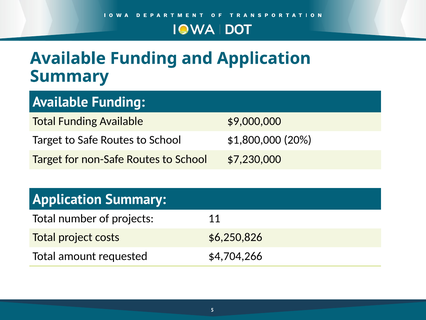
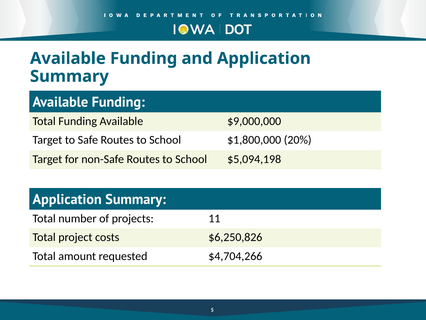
$7,230,000: $7,230,000 -> $5,094,198
